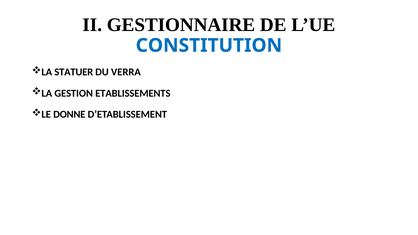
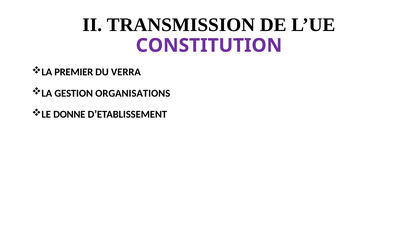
GESTIONNAIRE: GESTIONNAIRE -> TRANSMISSION
CONSTITUTION colour: blue -> purple
STATUER: STATUER -> PREMIER
ETABLISSEMENTS: ETABLISSEMENTS -> ORGANISATIONS
